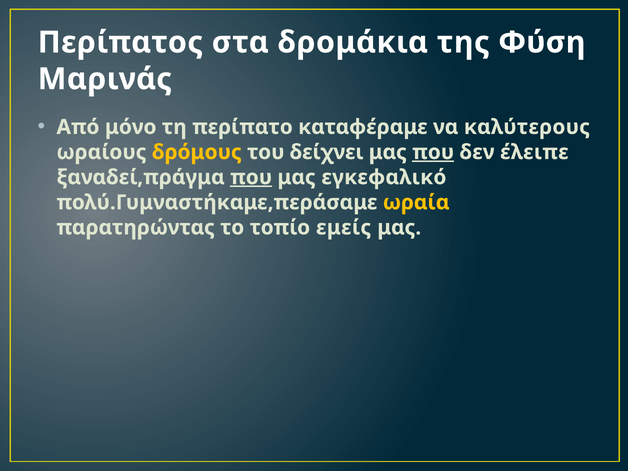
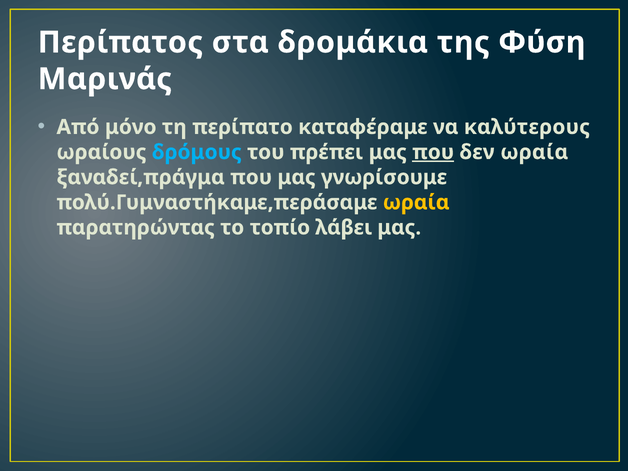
δρόμους colour: yellow -> light blue
δείχνει: δείχνει -> πρέπει
δεν έλειπε: έλειπε -> ωραία
που at (251, 177) underline: present -> none
εγκεφαλικό: εγκεφαλικό -> γνωρίσουμε
εμείς: εμείς -> λάβει
